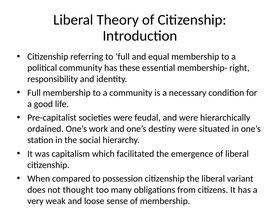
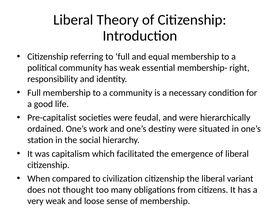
has these: these -> weak
possession: possession -> civilization
